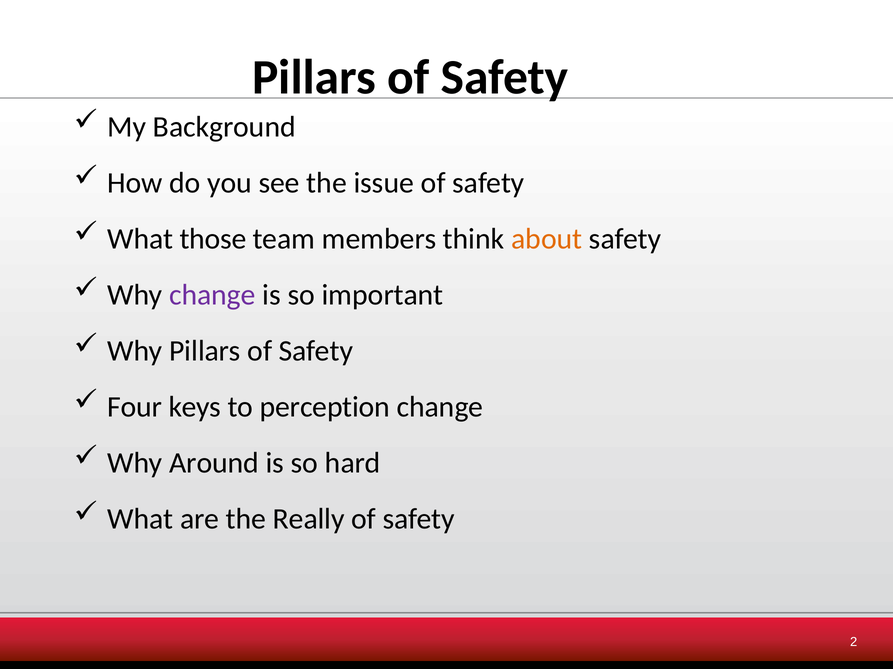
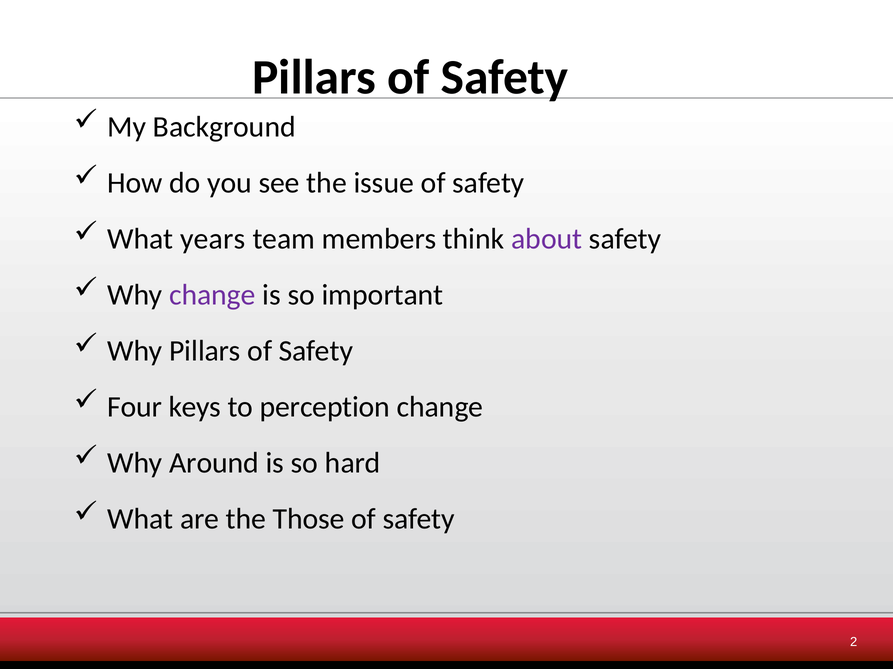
those: those -> years
about colour: orange -> purple
Really: Really -> Those
